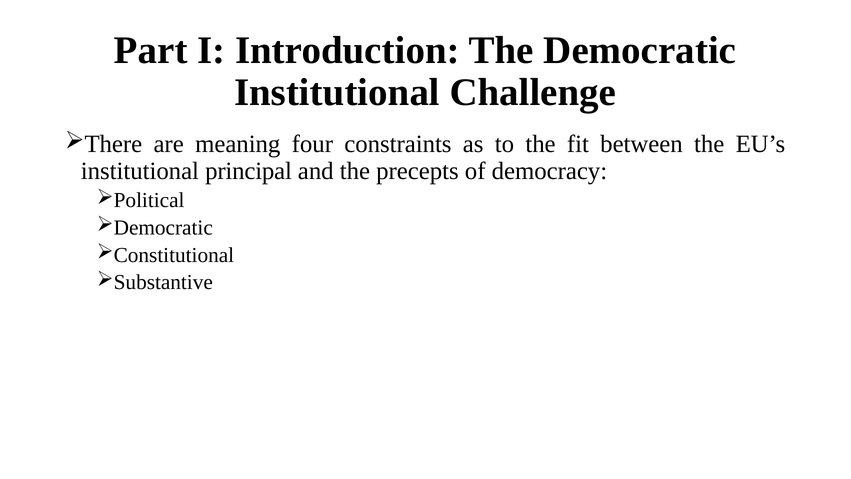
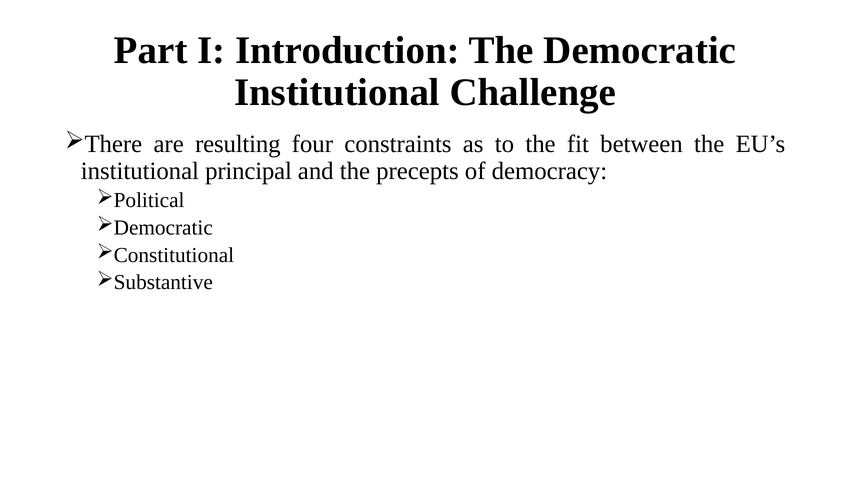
meaning: meaning -> resulting
